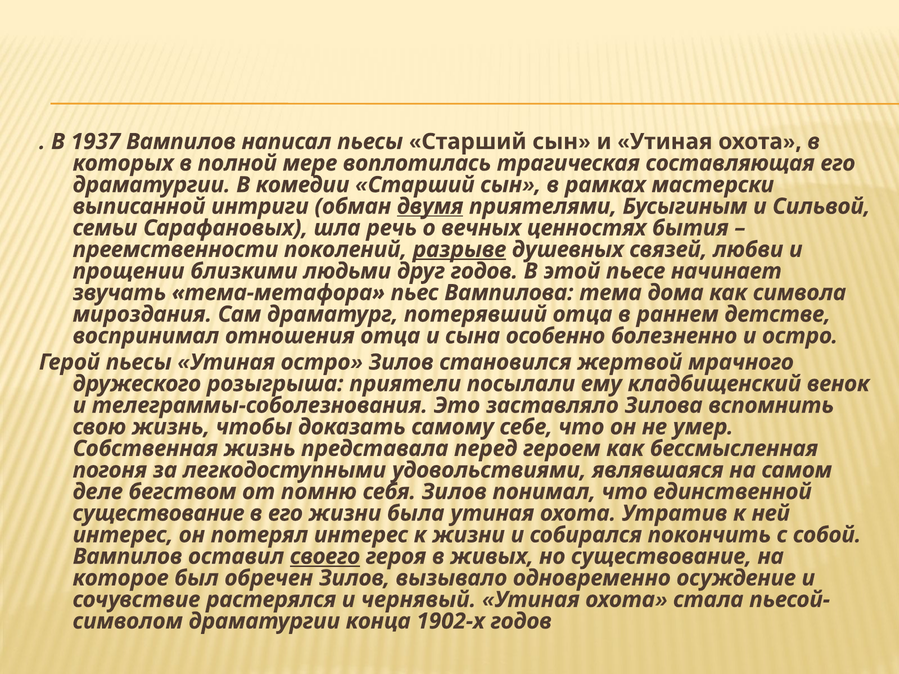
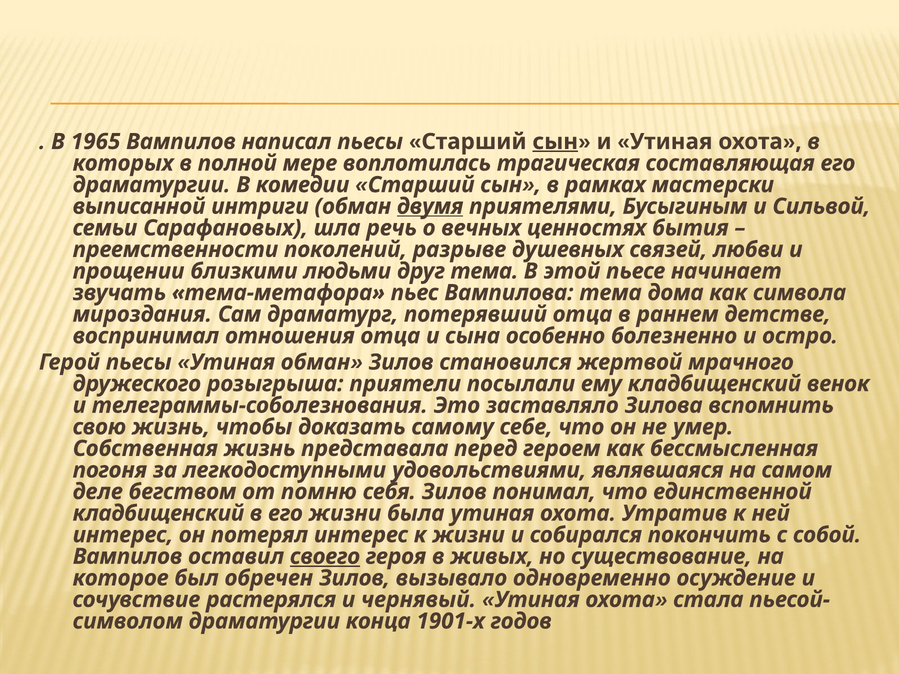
1937: 1937 -> 1965
сын at (555, 142) underline: none -> present
разрыве underline: present -> none
друг годов: годов -> тема
Утиная остро: остро -> обман
существование at (158, 513): существование -> кладбищенский
1902-х: 1902-х -> 1901-х
